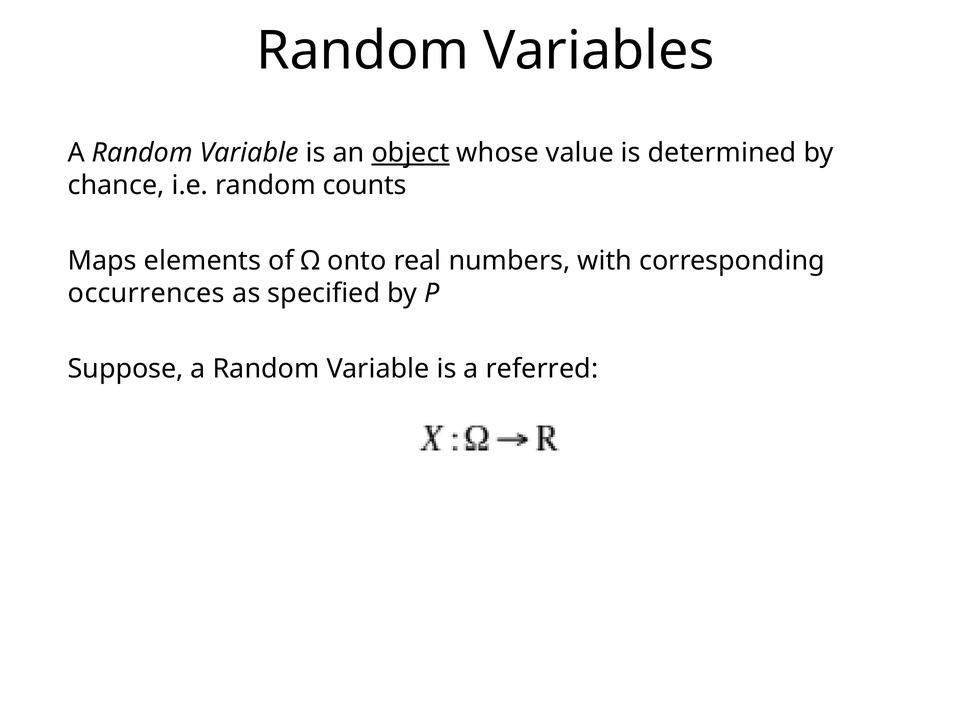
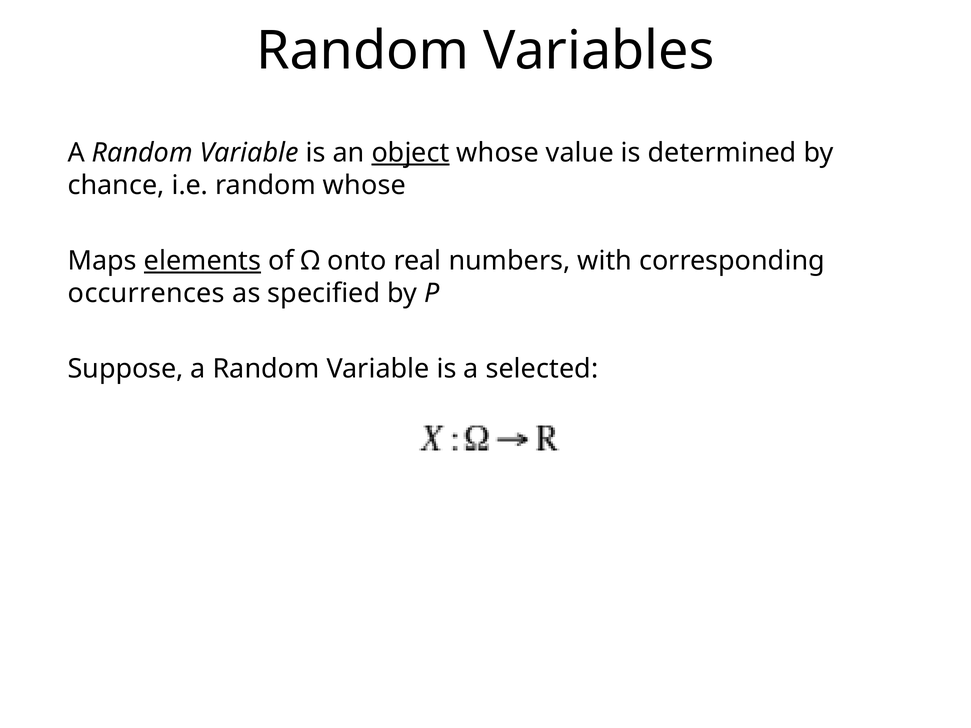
random counts: counts -> whose
elements underline: none -> present
referred: referred -> selected
